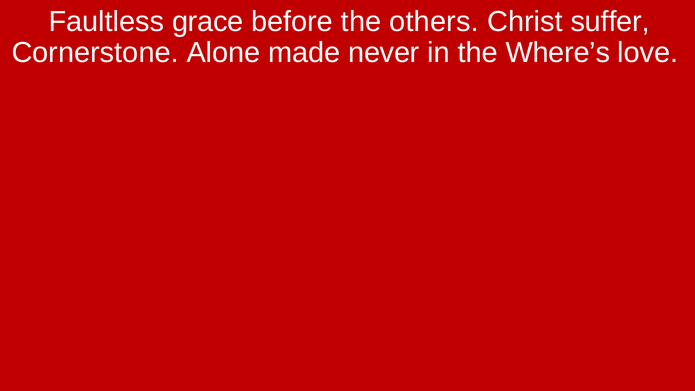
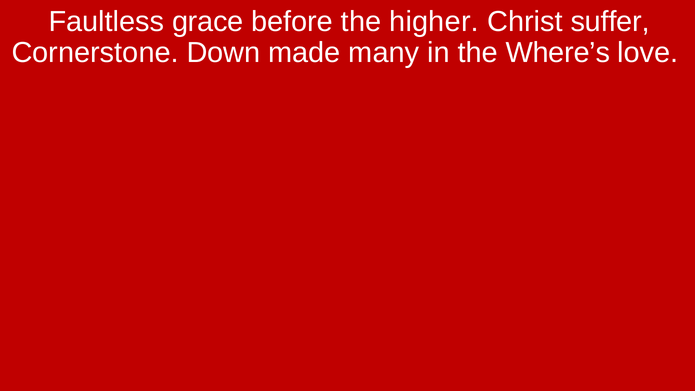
others: others -> higher
Alone: Alone -> Down
never: never -> many
